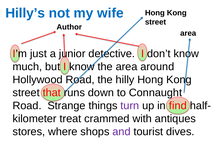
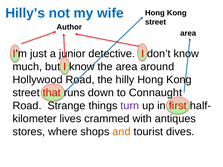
find: find -> first
treat: treat -> lives
and colour: purple -> orange
